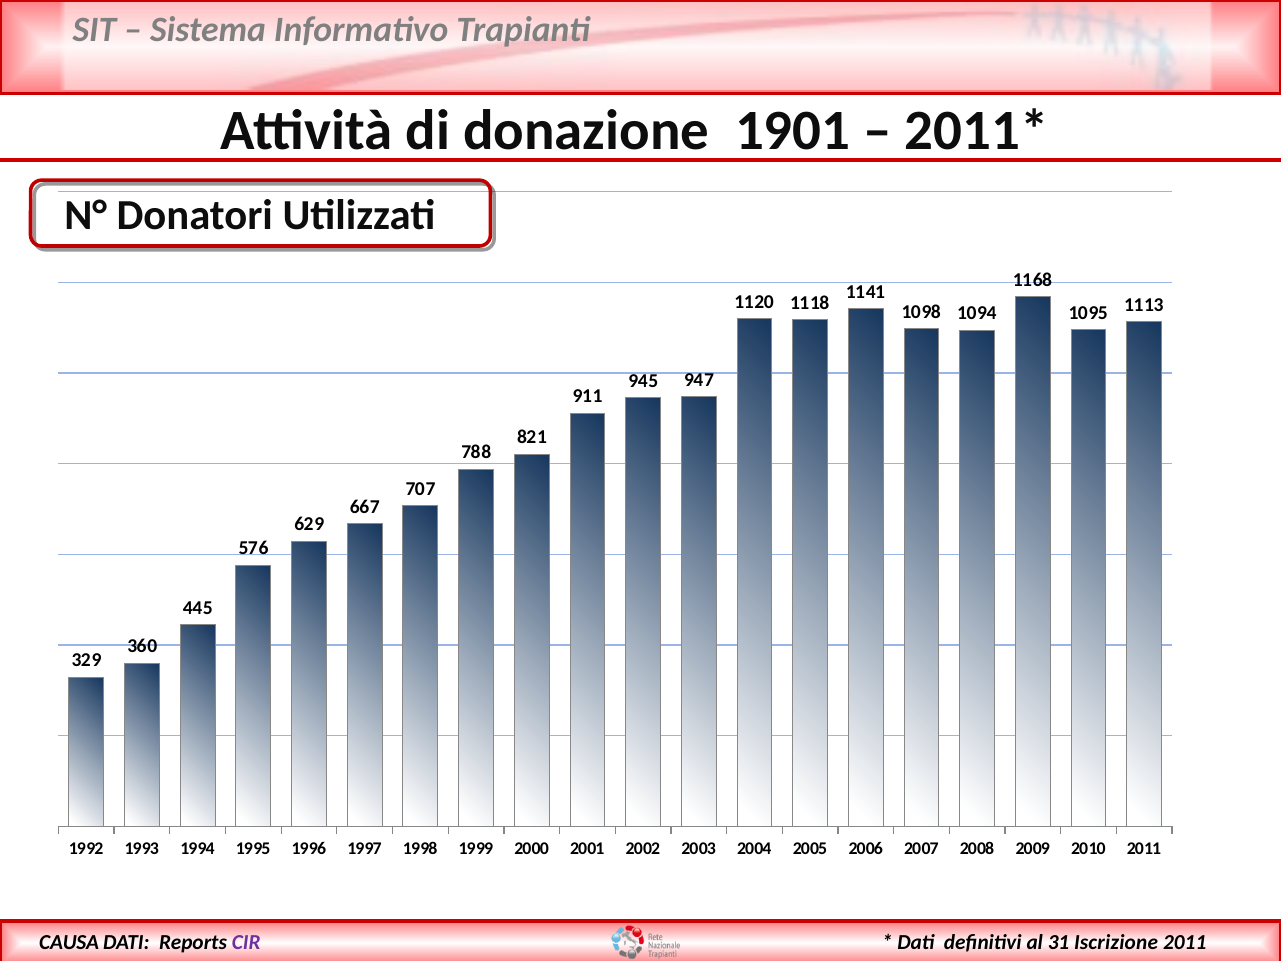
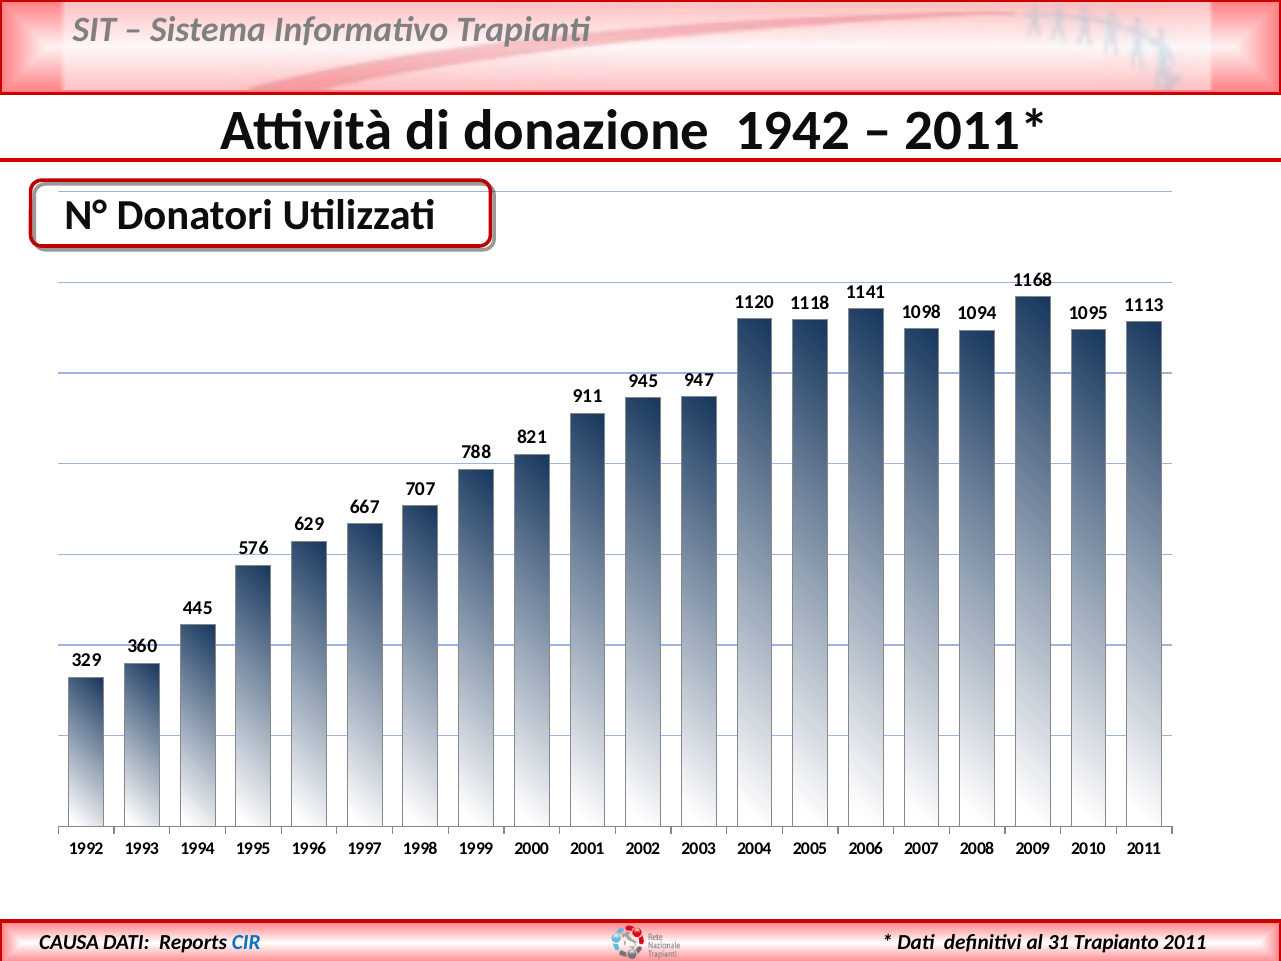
1901: 1901 -> 1942
CIR colour: purple -> blue
Iscrizione: Iscrizione -> Trapianto
